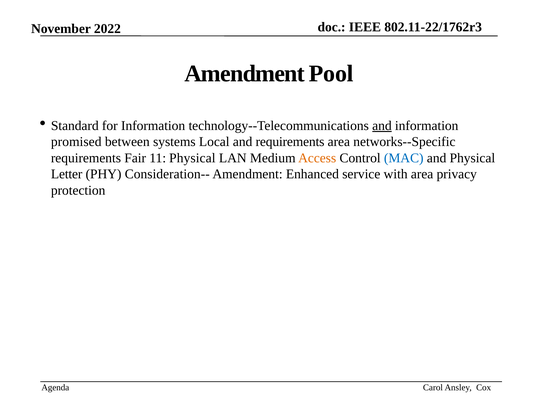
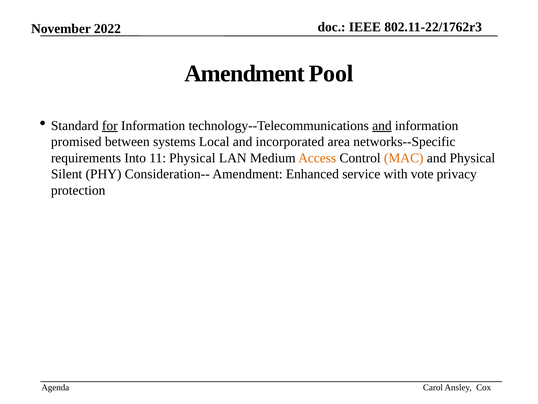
for underline: none -> present
and requirements: requirements -> incorporated
Fair: Fair -> Into
MAC colour: blue -> orange
Letter: Letter -> Silent
with area: area -> vote
